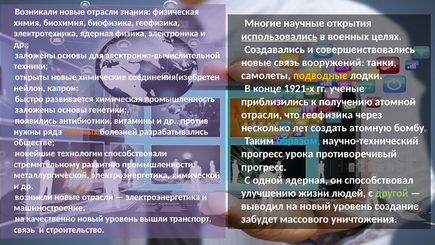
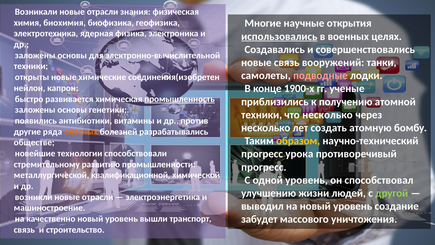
подводные colour: yellow -> pink
1921-х: 1921-х -> 1900-х
промышленность underline: none -> present
отрасли at (262, 115): отрасли -> техники
что геофизика: геофизика -> несколько
нужны: нужны -> другие
образом colour: light blue -> yellow
металлургической электроэнергетика: электроэнергетика -> квалификационной
одной ядерная: ядерная -> уровень
